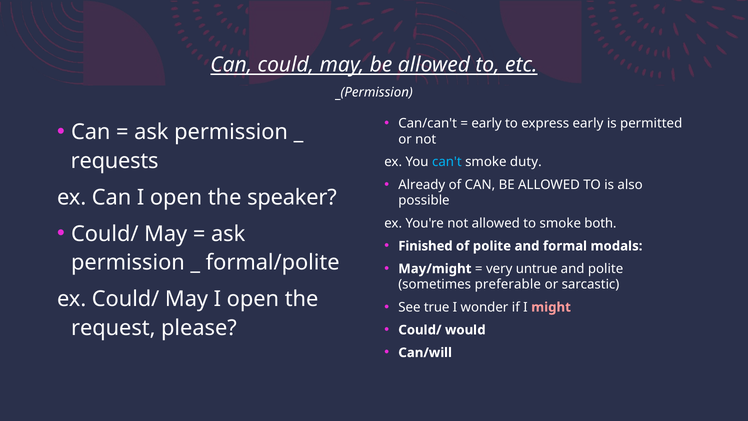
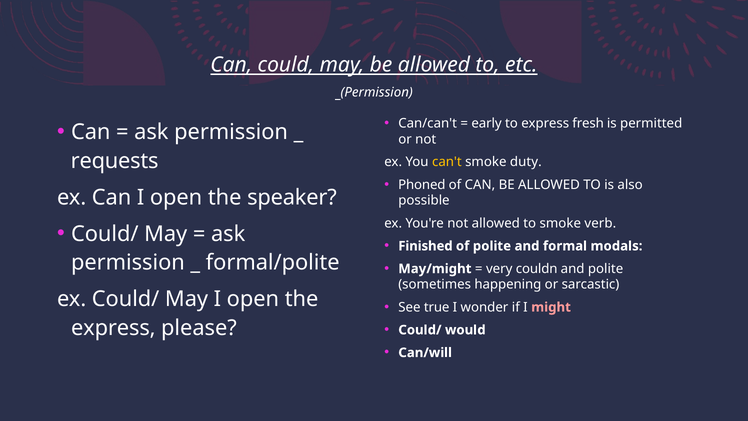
express early: early -> fresh
can't colour: light blue -> yellow
Already: Already -> Phoned
both: both -> verb
untrue: untrue -> couldn
preferable: preferable -> happening
request at (113, 328): request -> express
